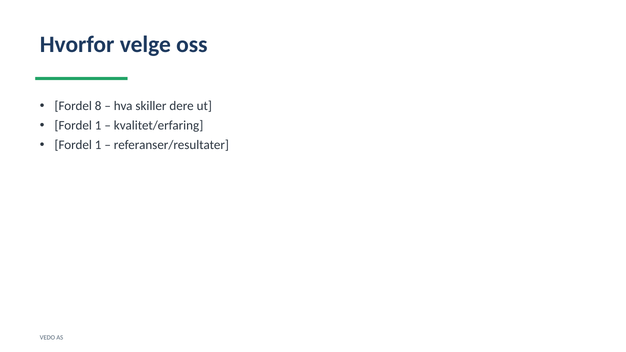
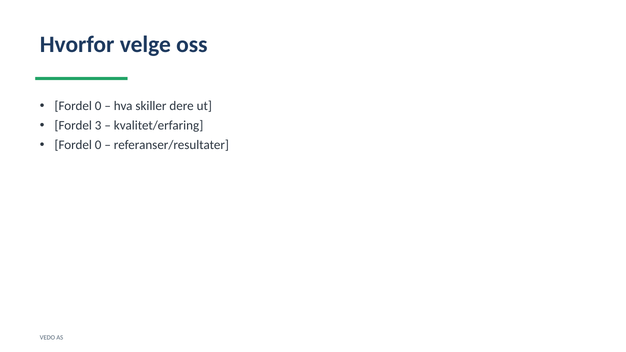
8 at (98, 106): 8 -> 0
1 at (98, 126): 1 -> 3
1 at (98, 145): 1 -> 0
